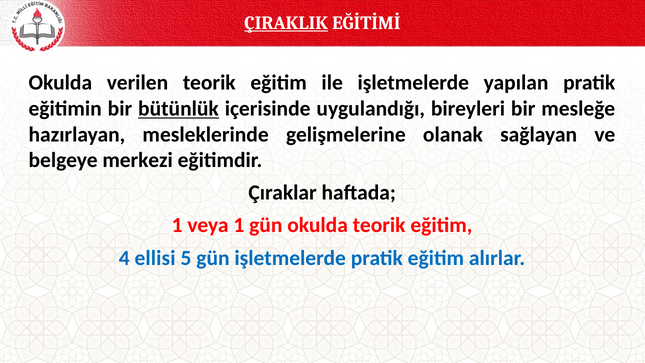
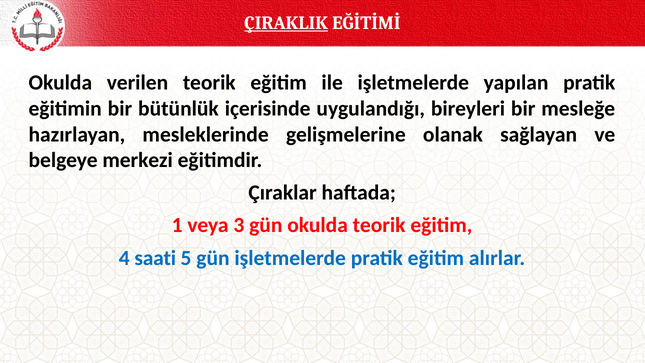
bütünlük underline: present -> none
veya 1: 1 -> 3
ellisi: ellisi -> saati
